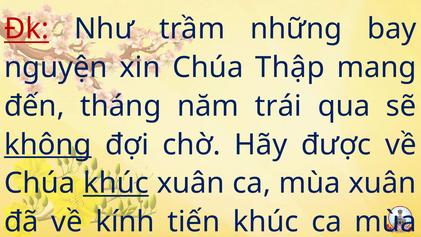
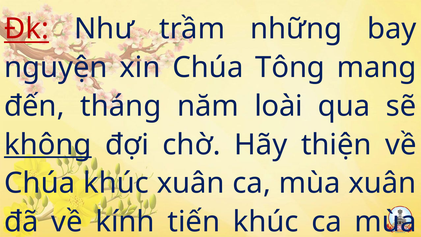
Thập: Thập -> Tông
trái: trái -> loài
được: được -> thiện
khúc at (116, 183) underline: present -> none
